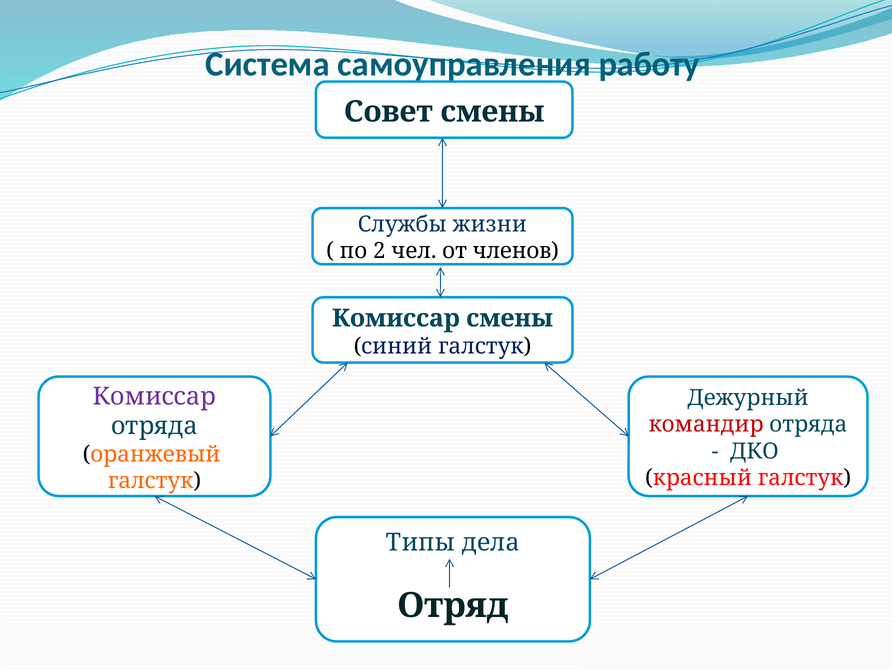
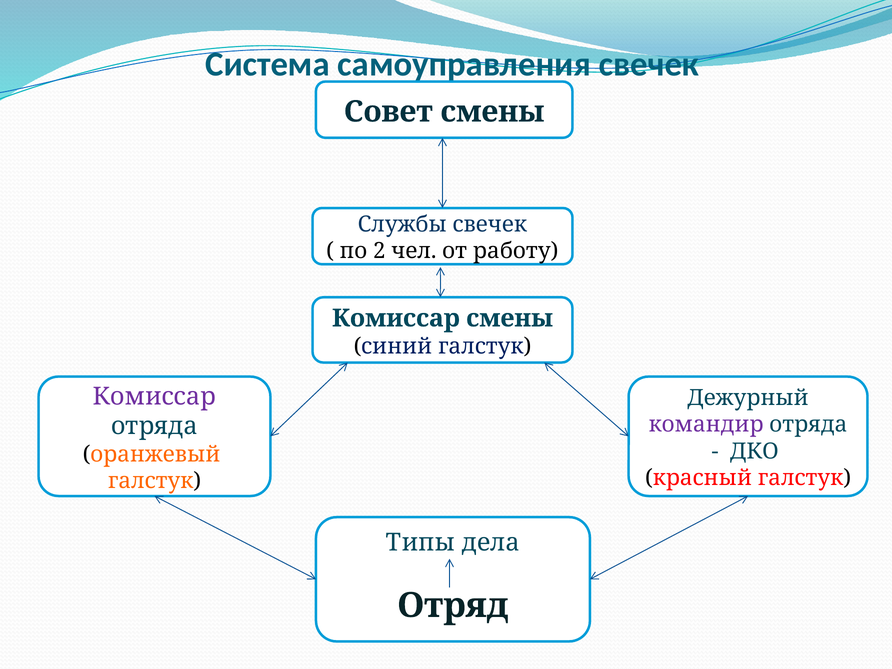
самоуправления работу: работу -> свечек
Службы жизни: жизни -> свечек
членов: членов -> работу
командир colour: red -> purple
